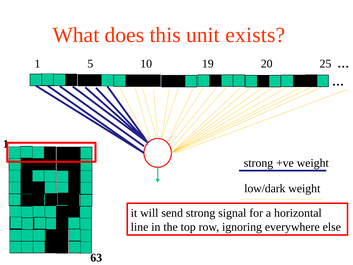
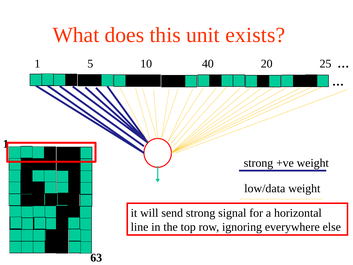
19: 19 -> 40
low/dark: low/dark -> low/data
